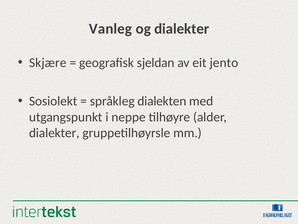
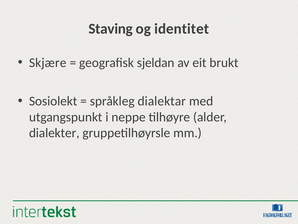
Vanleg: Vanleg -> Staving
og dialekter: dialekter -> identitet
jento: jento -> brukt
dialekten: dialekten -> dialektar
